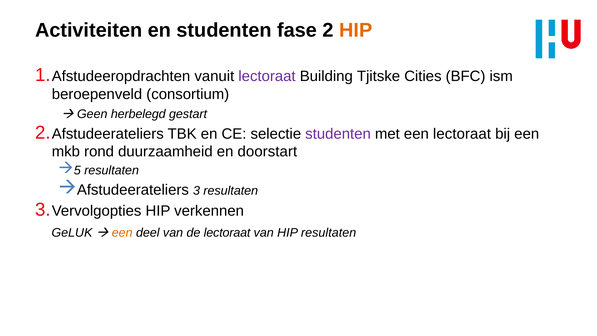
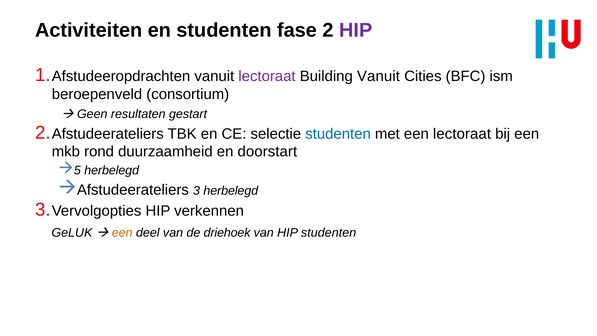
HIP at (356, 30) colour: orange -> purple
Building Tjitske: Tjitske -> Vanuit
herbelegd: herbelegd -> resultaten
studenten at (338, 134) colour: purple -> blue
5 resultaten: resultaten -> herbelegd
3 resultaten: resultaten -> herbelegd
de lectoraat: lectoraat -> driehoek
HIP resultaten: resultaten -> studenten
